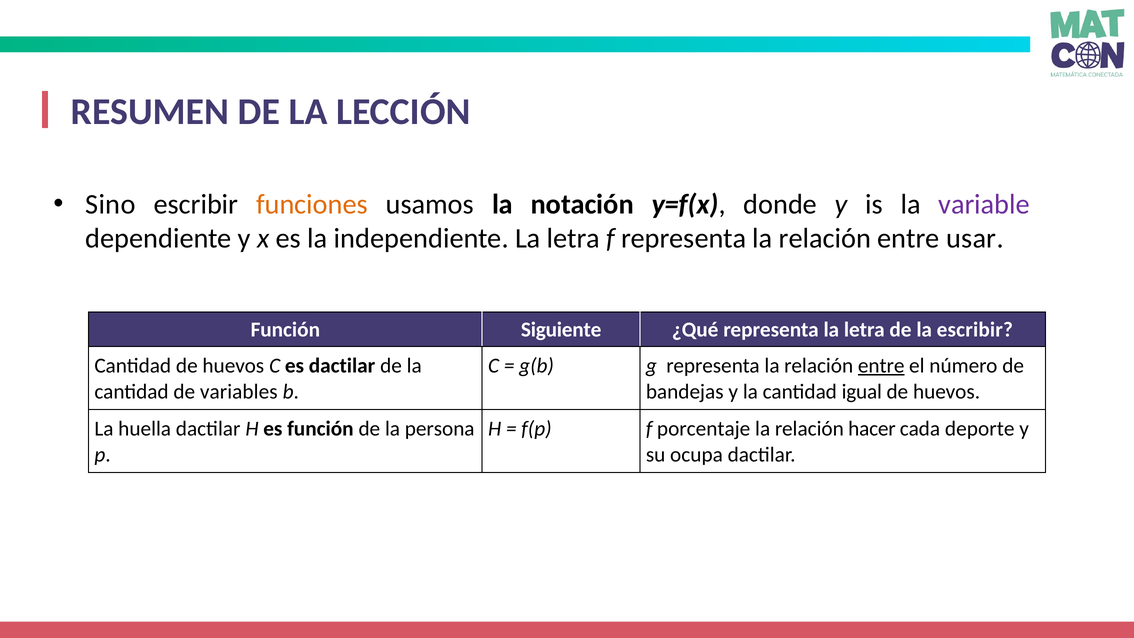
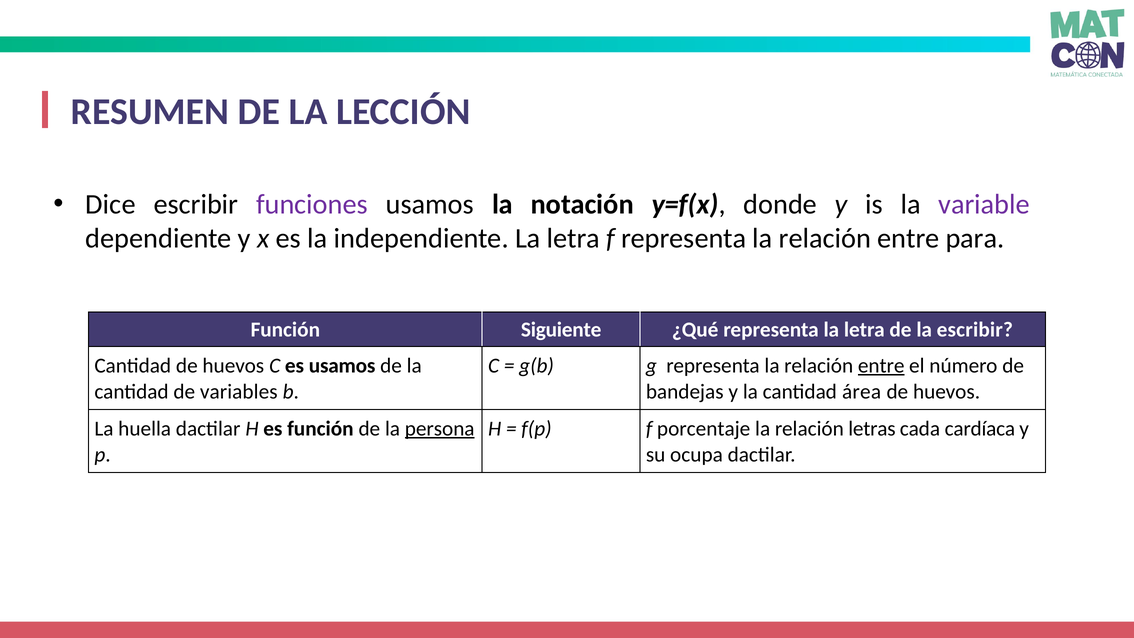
Sino: Sino -> Dice
funciones colour: orange -> purple
usar: usar -> para
es dactilar: dactilar -> usamos
igual: igual -> área
persona underline: none -> present
hacer: hacer -> letras
deporte: deporte -> cardíaca
